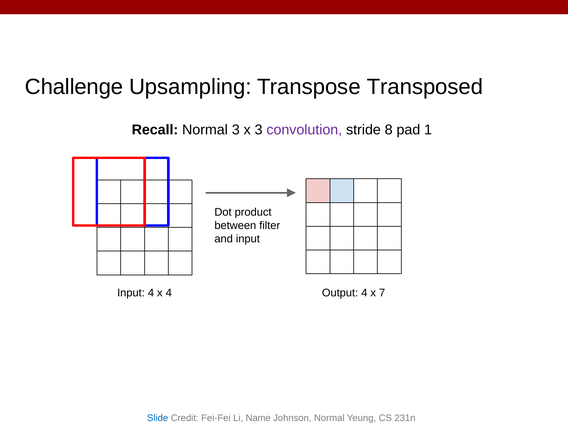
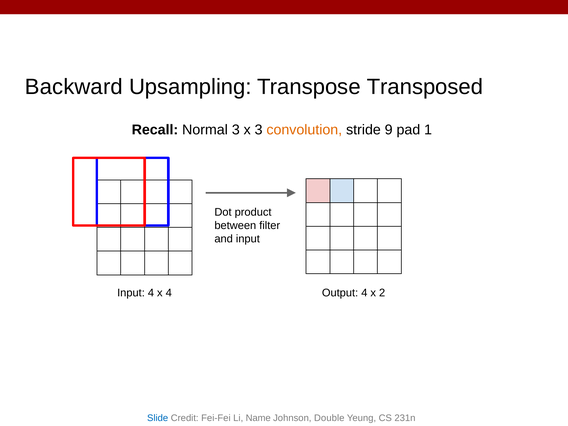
Challenge: Challenge -> Backward
convolution colour: purple -> orange
8: 8 -> 9
7: 7 -> 2
Johnson Normal: Normal -> Double
